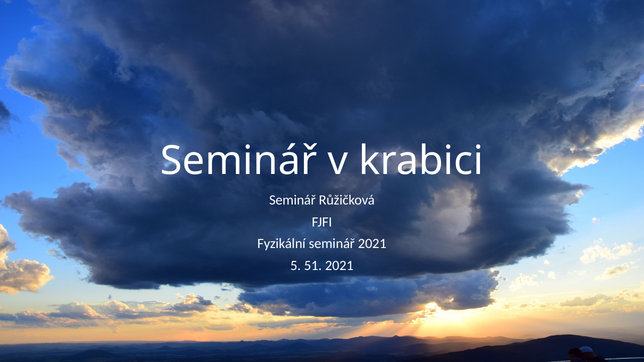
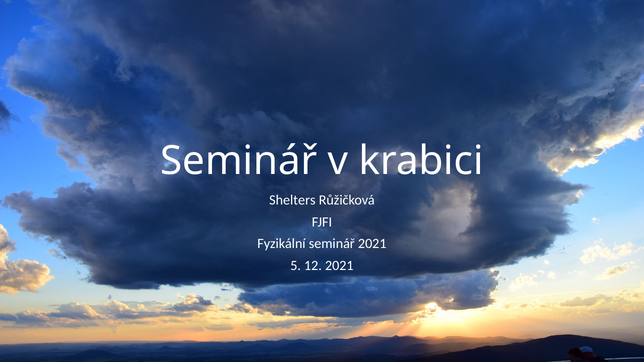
Seminář at (292, 200): Seminář -> Shelters
51: 51 -> 12
